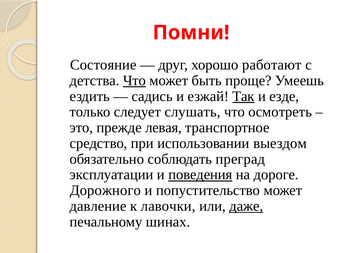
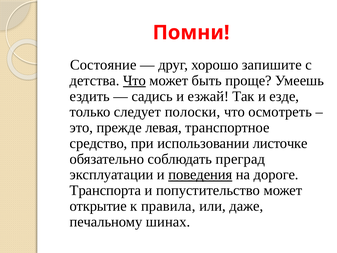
работают: работают -> запишите
Так underline: present -> none
слушать: слушать -> полоски
выездом: выездом -> листочке
Дорожного: Дорожного -> Транспорта
давление: давление -> открытие
лавочки: лавочки -> правила
даже underline: present -> none
